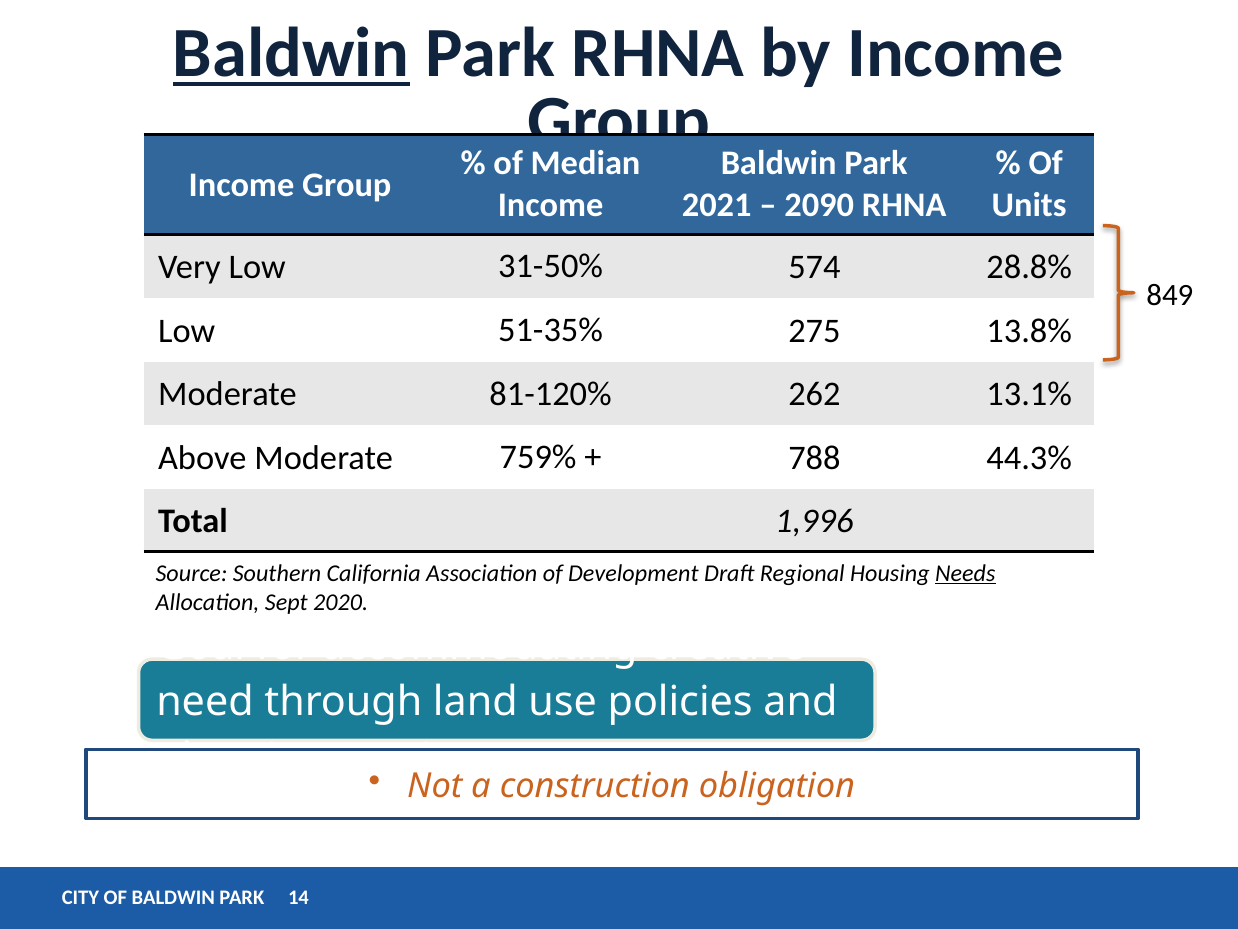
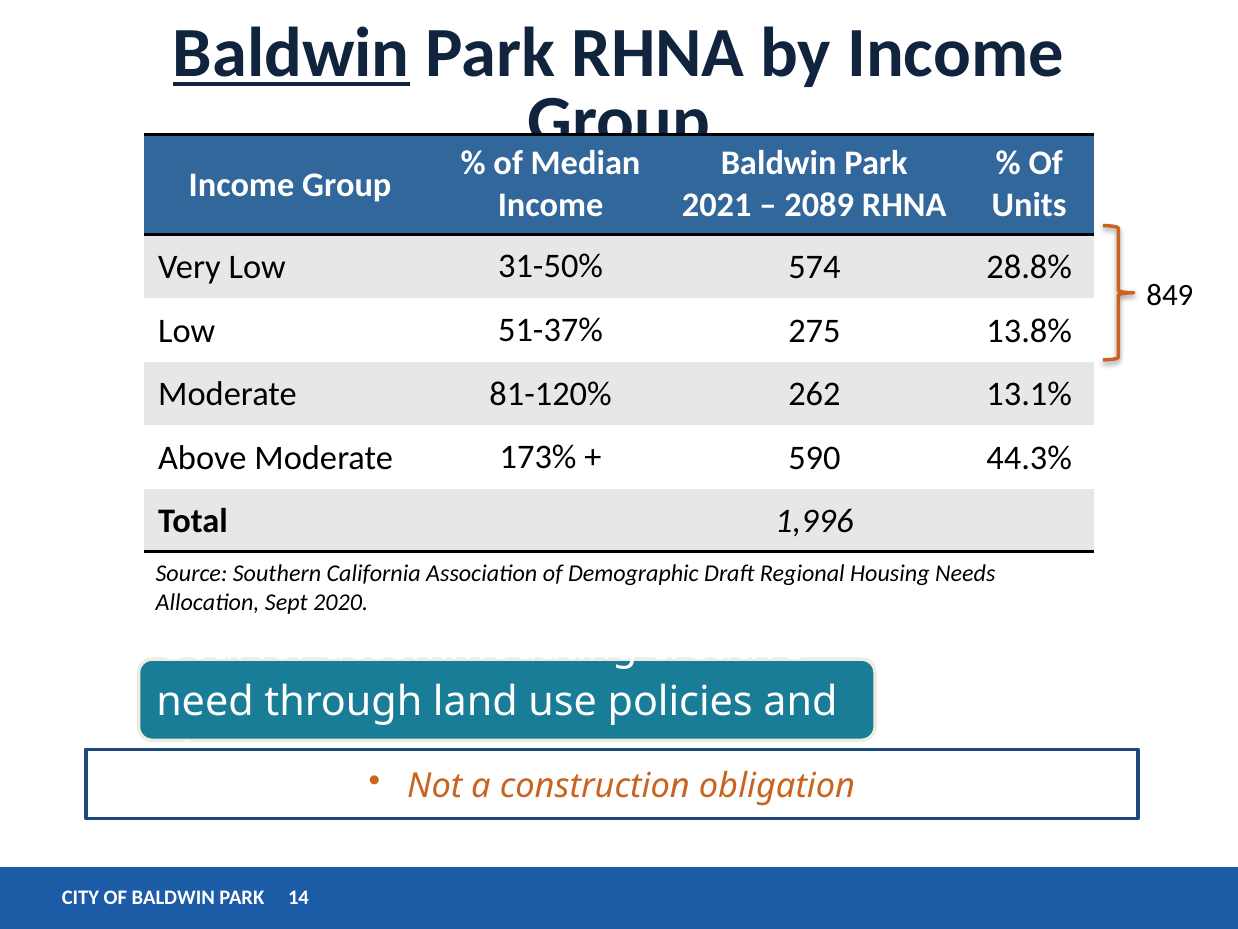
2090: 2090 -> 2089
51-35%: 51-35% -> 51-37%
759%: 759% -> 173%
788: 788 -> 590
Development: Development -> Demographic
Needs underline: present -> none
